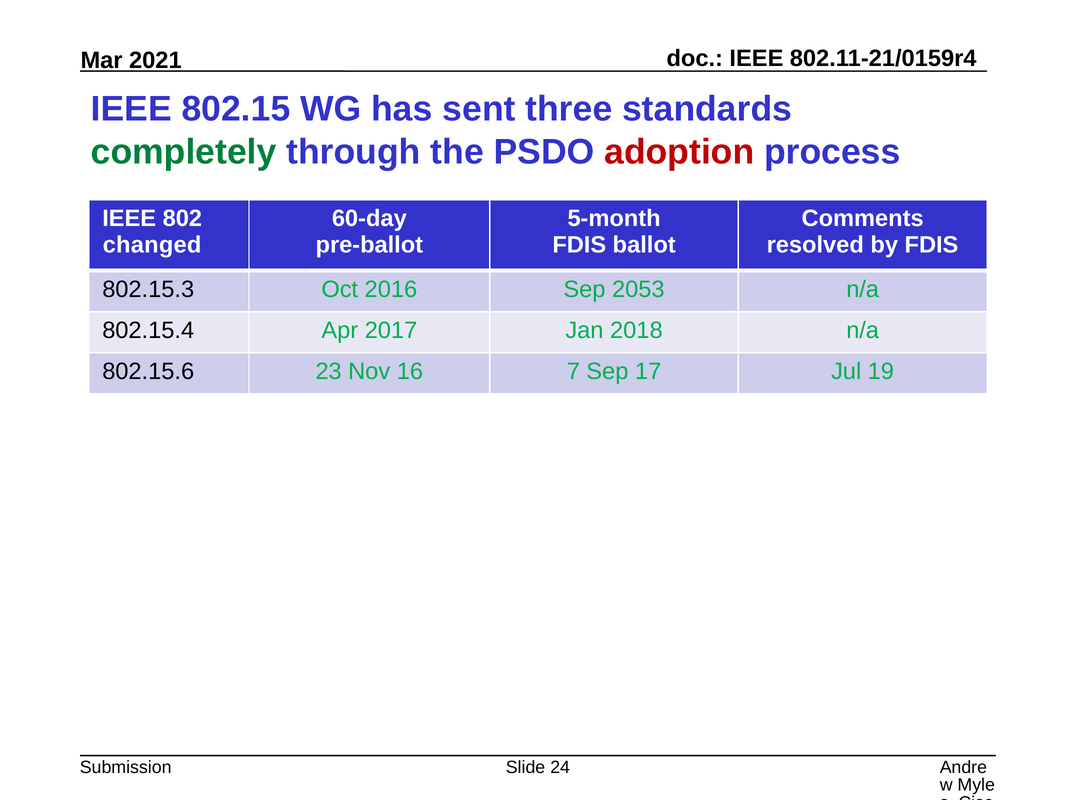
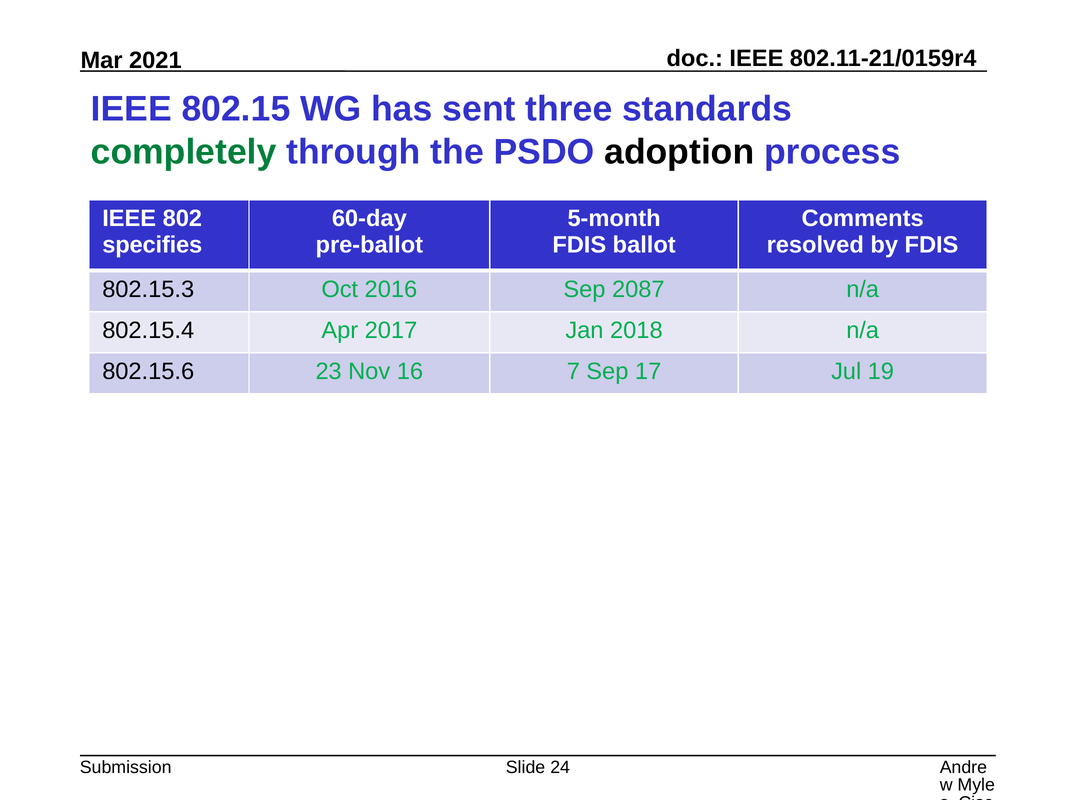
adoption colour: red -> black
changed: changed -> specifies
2053: 2053 -> 2087
